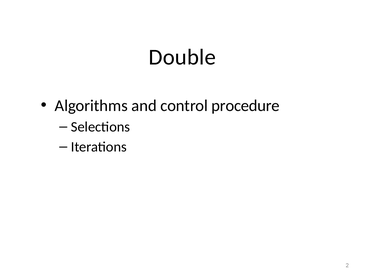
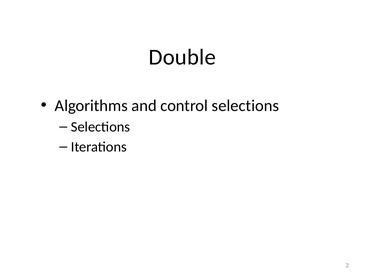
control procedure: procedure -> selections
